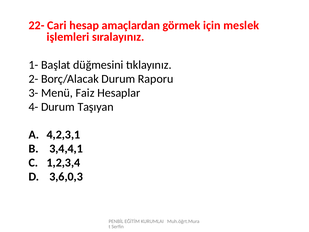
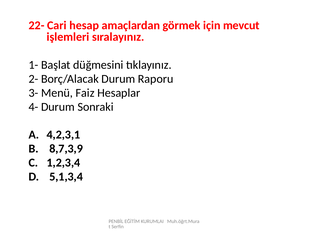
meslek: meslek -> mevcut
Taşıyan: Taşıyan -> Sonraki
3,4,4,1: 3,4,4,1 -> 8,7,3,9
3,6,0,3: 3,6,0,3 -> 5,1,3,4
